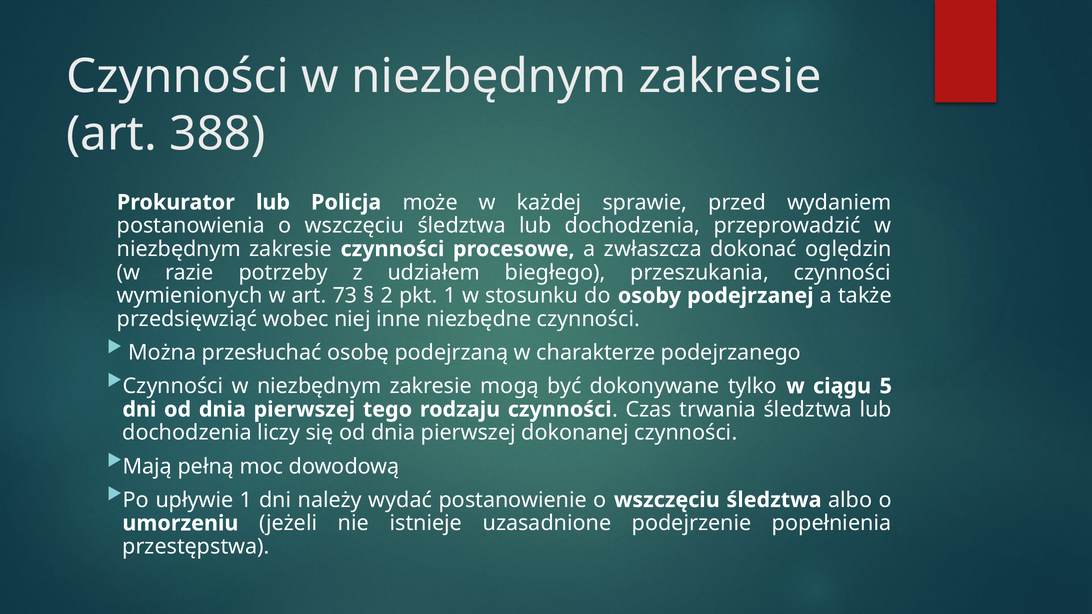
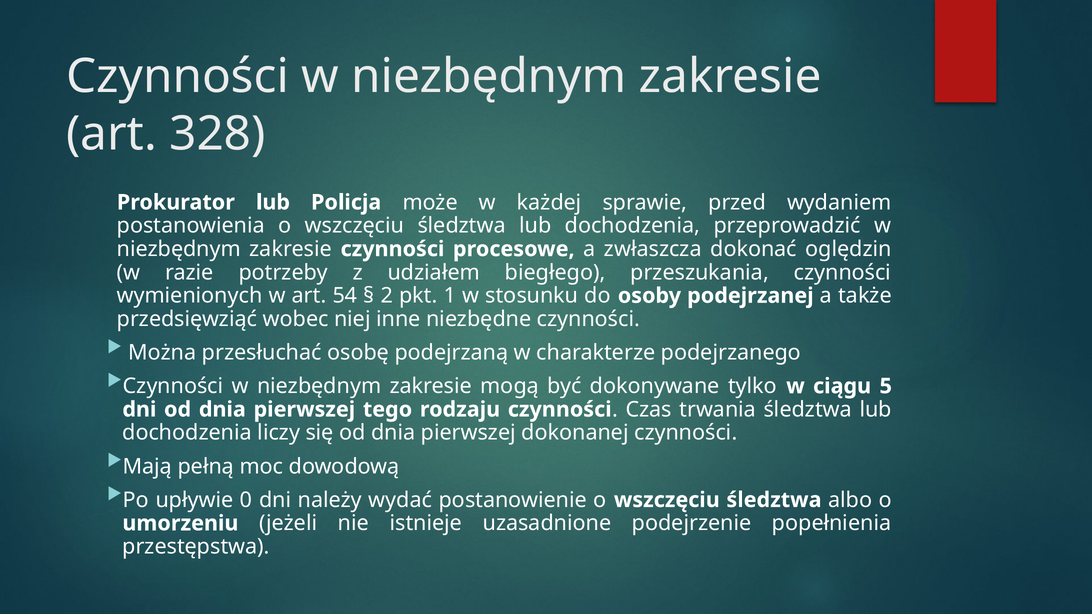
388: 388 -> 328
73: 73 -> 54
upływie 1: 1 -> 0
